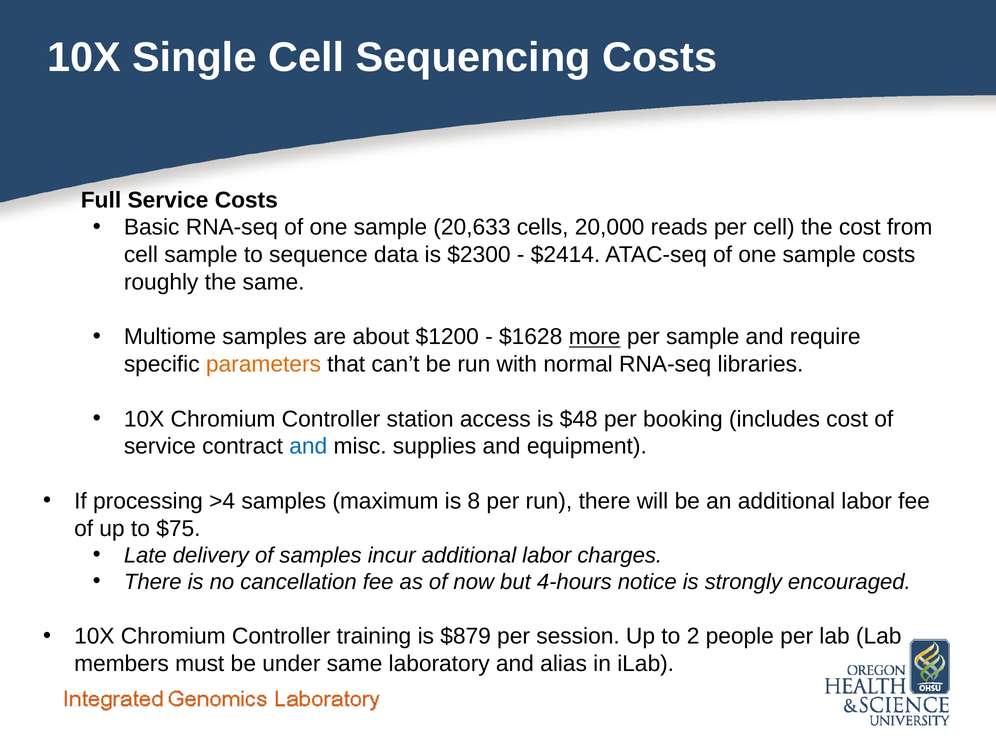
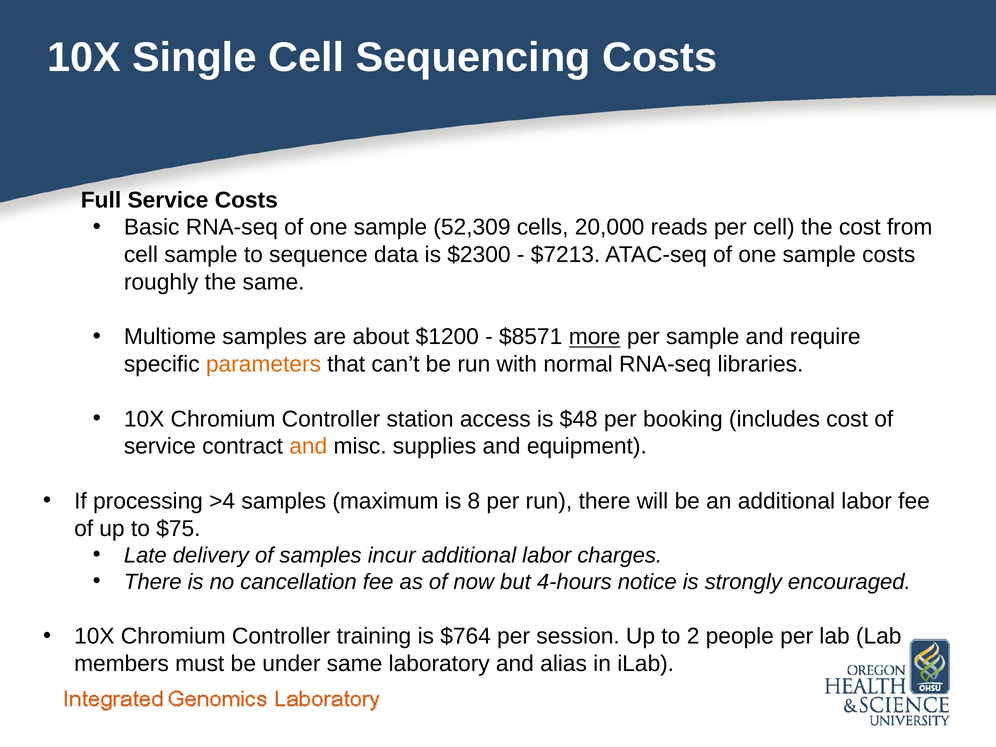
20,633: 20,633 -> 52,309
$2414: $2414 -> $7213
$1628: $1628 -> $8571
and at (308, 446) colour: blue -> orange
$879: $879 -> $764
